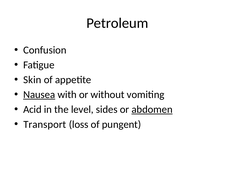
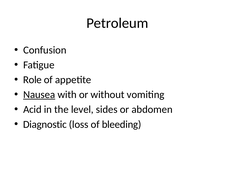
Skin: Skin -> Role
abdomen underline: present -> none
Transport: Transport -> Diagnostic
pungent: pungent -> bleeding
